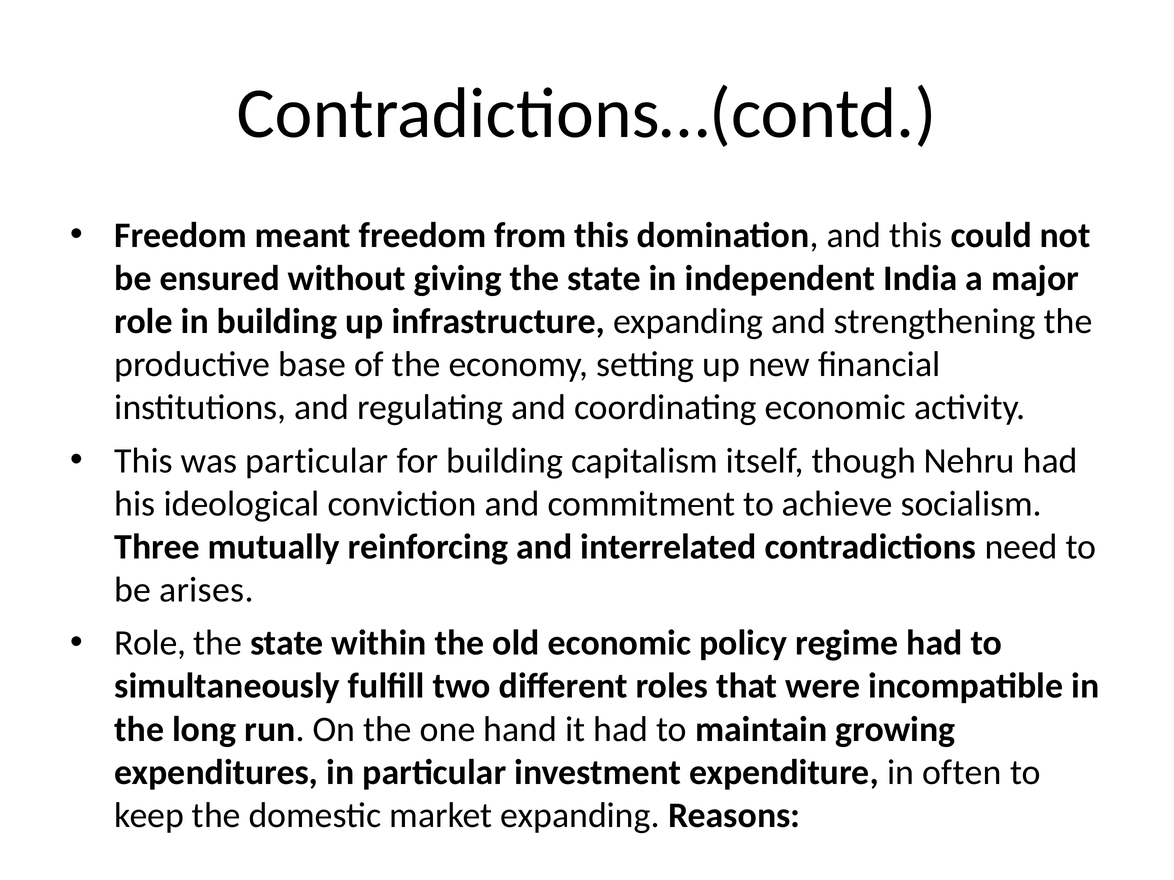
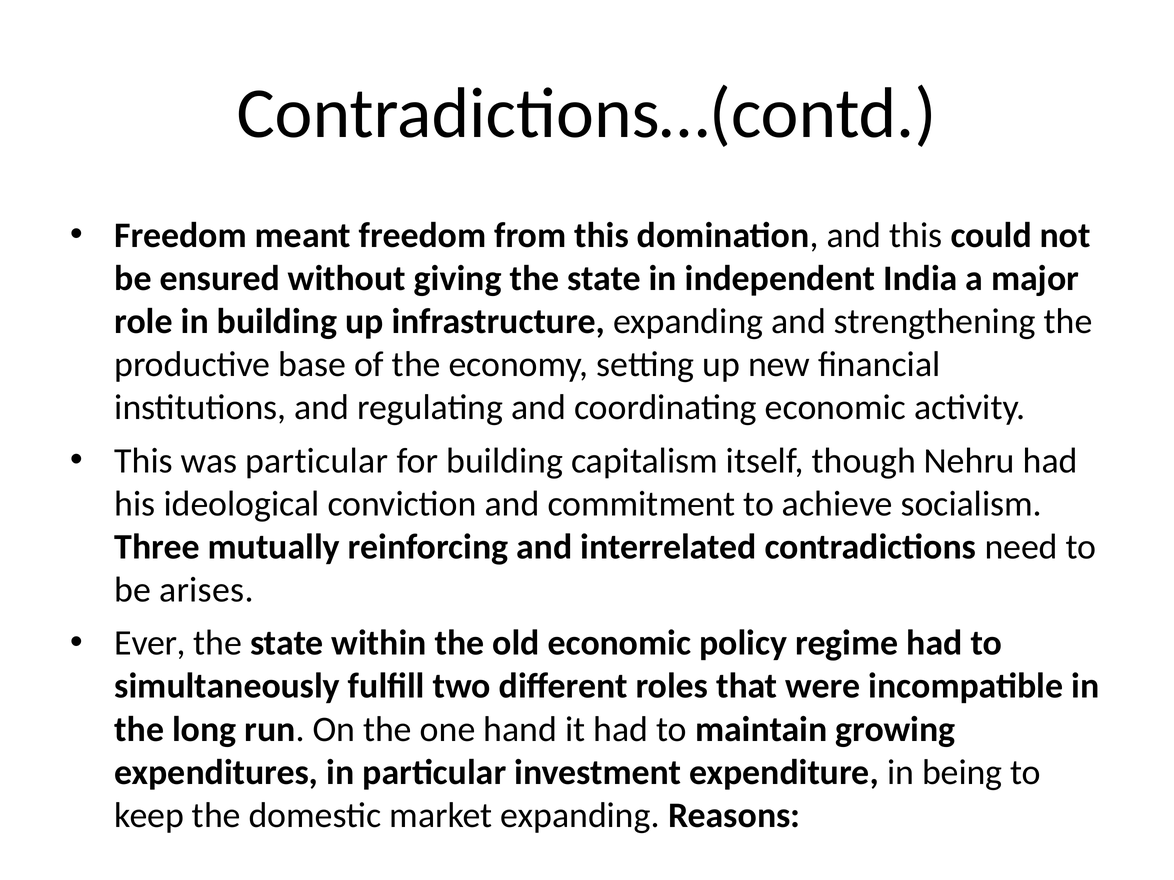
Role at (150, 644): Role -> Ever
often: often -> being
